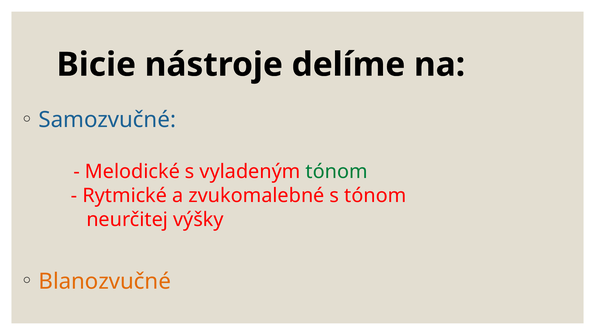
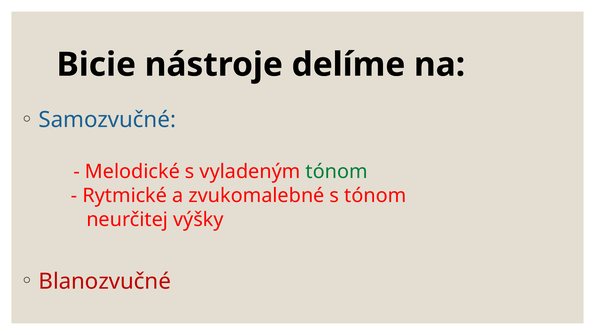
Blanozvučné colour: orange -> red
